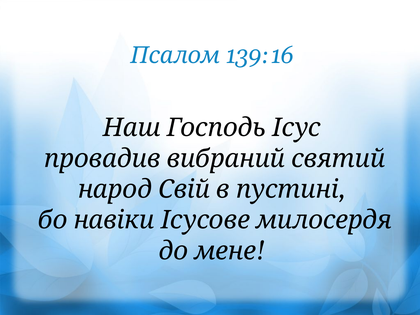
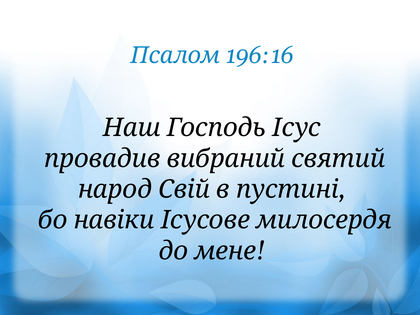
139:16: 139:16 -> 196:16
